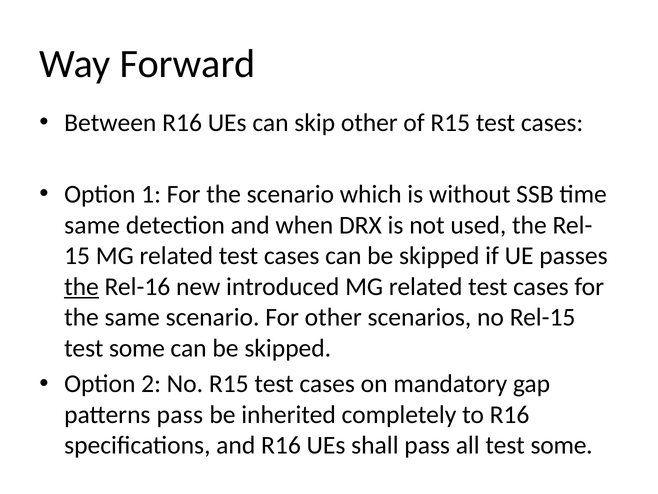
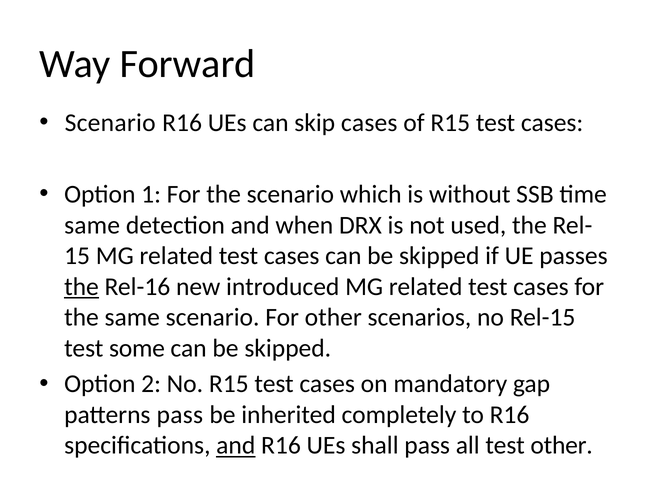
Between at (110, 122): Between -> Scenario
skip other: other -> cases
and at (236, 445) underline: none -> present
all test some: some -> other
